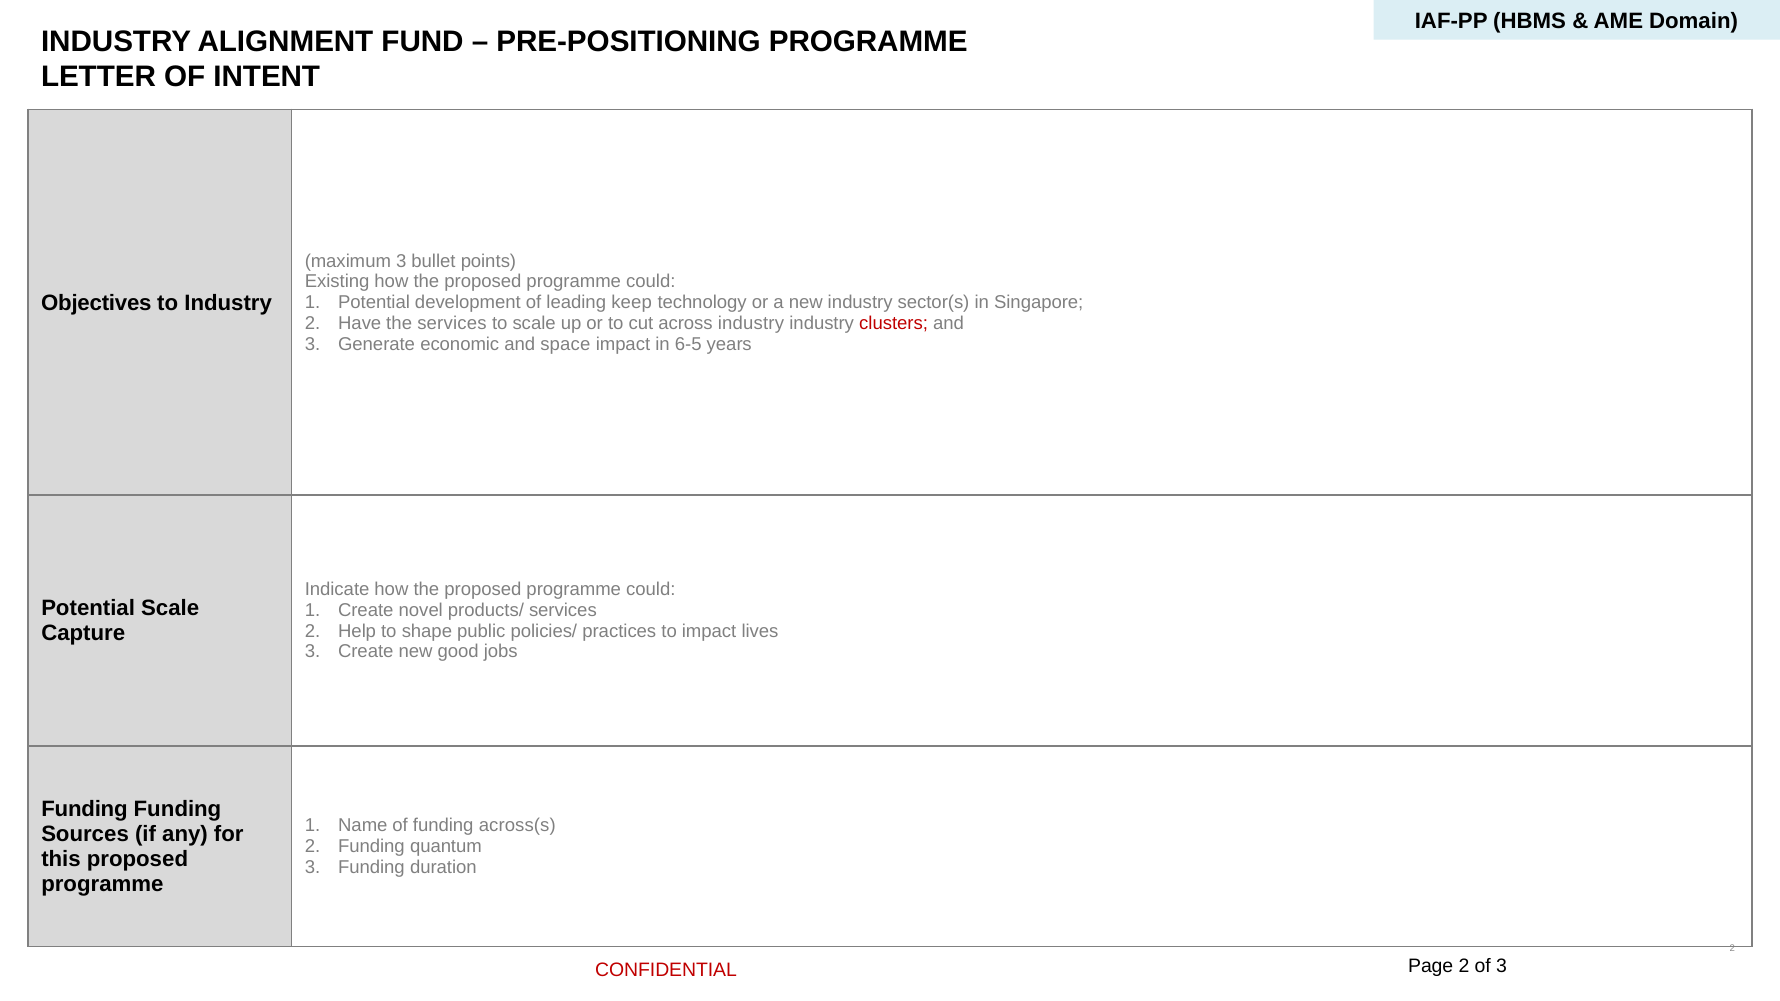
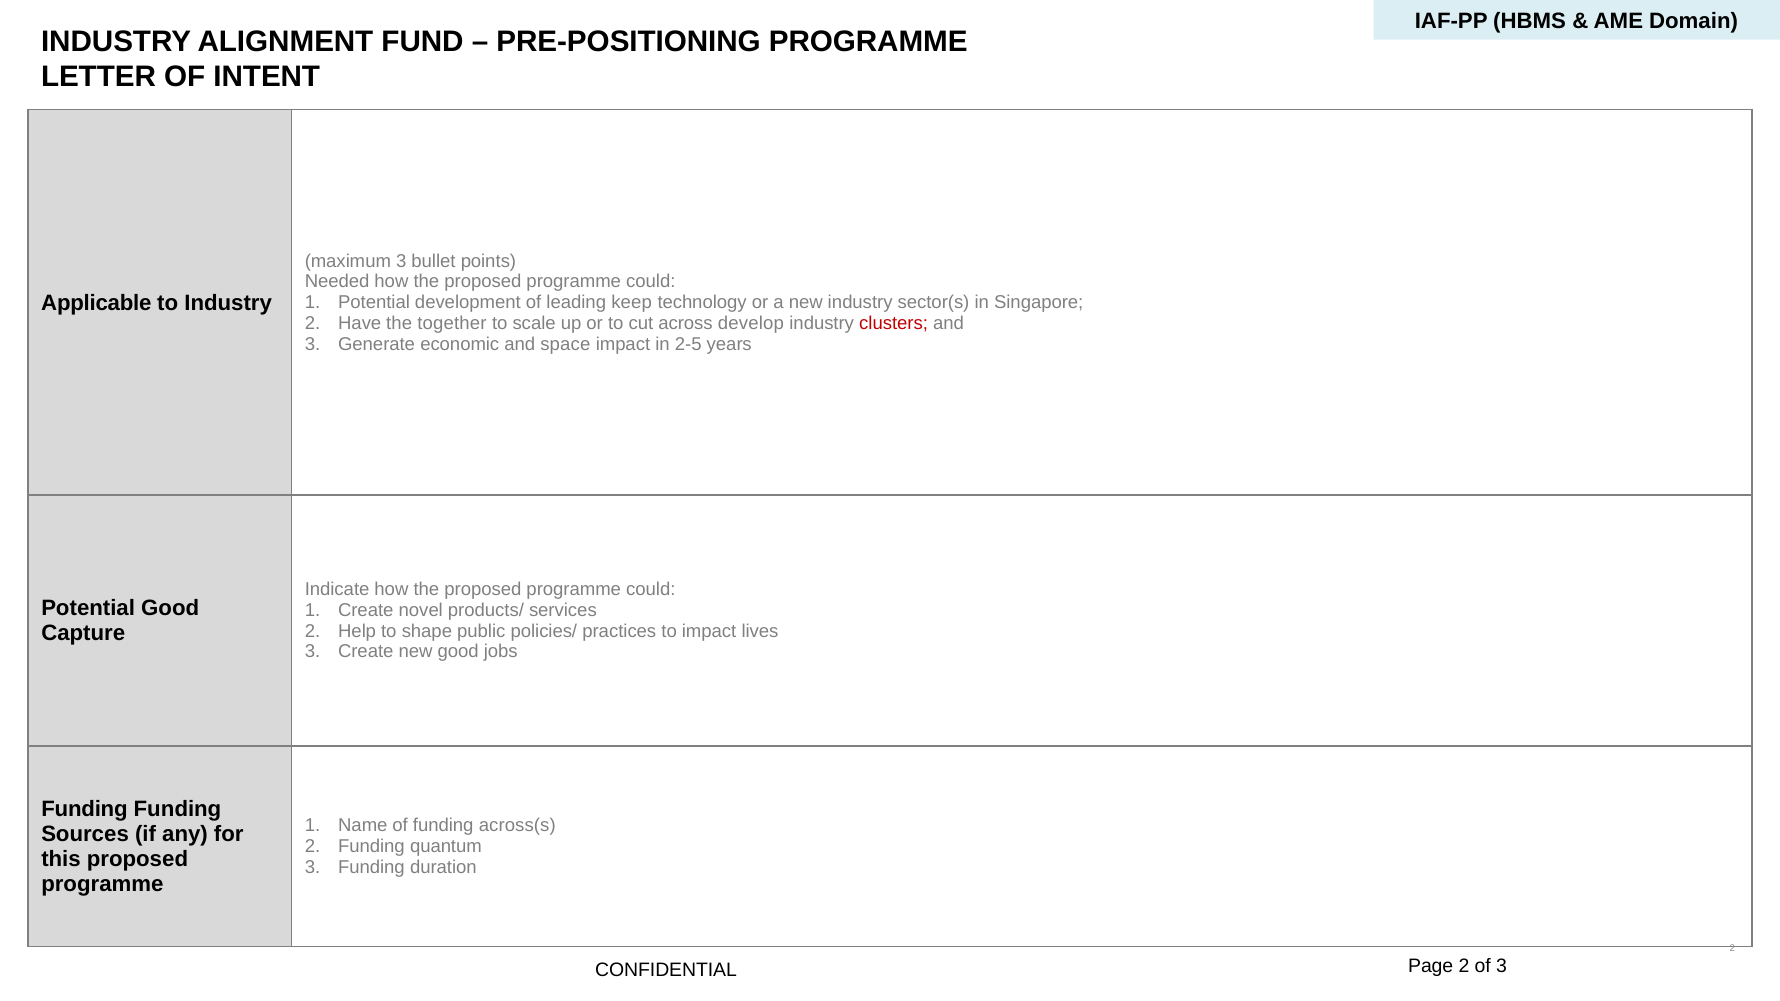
Existing: Existing -> Needed
Objectives: Objectives -> Applicable
the services: services -> together
across industry: industry -> develop
6-5: 6-5 -> 2-5
Potential Scale: Scale -> Good
CONFIDENTIAL colour: red -> black
